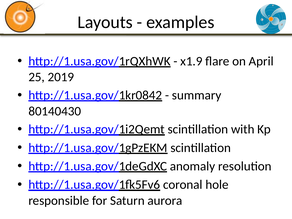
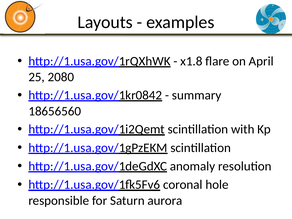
x1.9: x1.9 -> x1.8
2019: 2019 -> 2080
80140430: 80140430 -> 18656560
